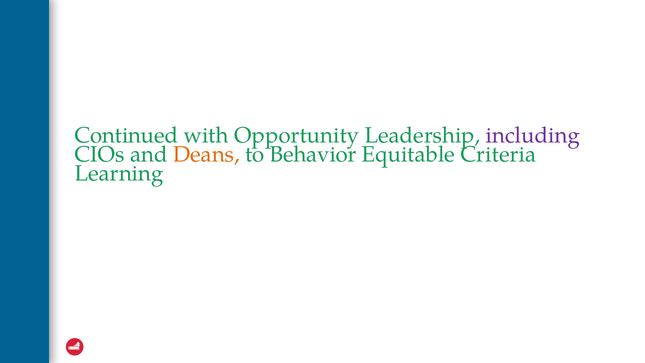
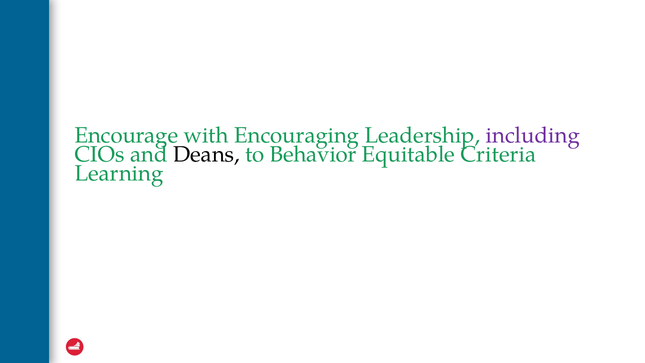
Continued: Continued -> Encourage
Opportunity: Opportunity -> Encouraging
Deans colour: orange -> black
